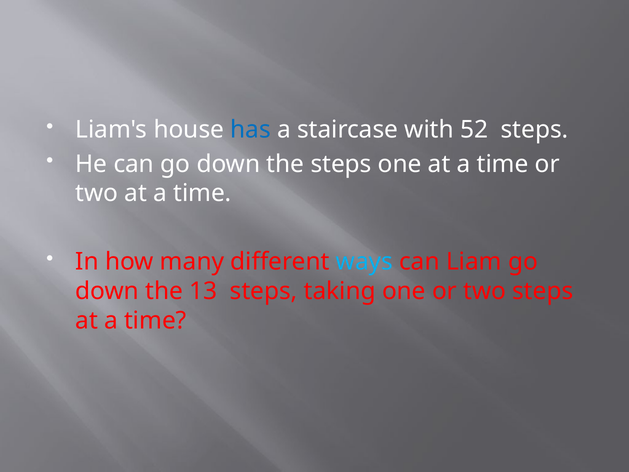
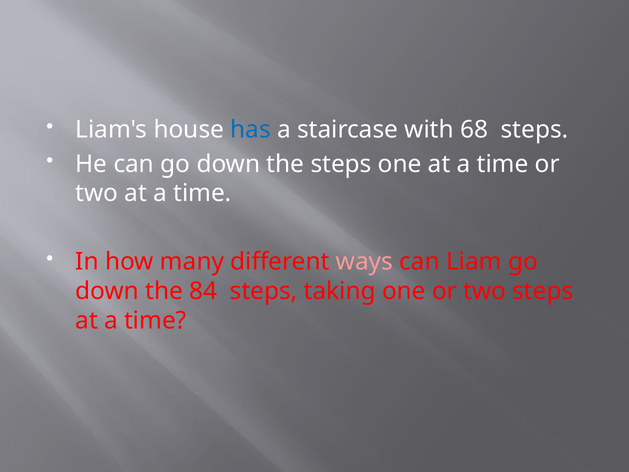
52: 52 -> 68
ways colour: light blue -> pink
13: 13 -> 84
